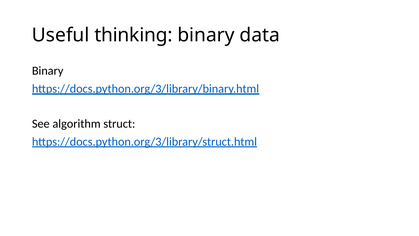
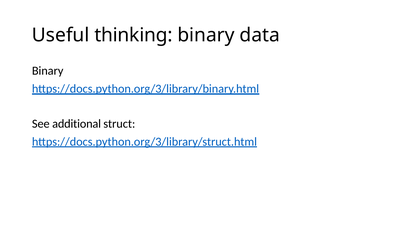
algorithm: algorithm -> additional
